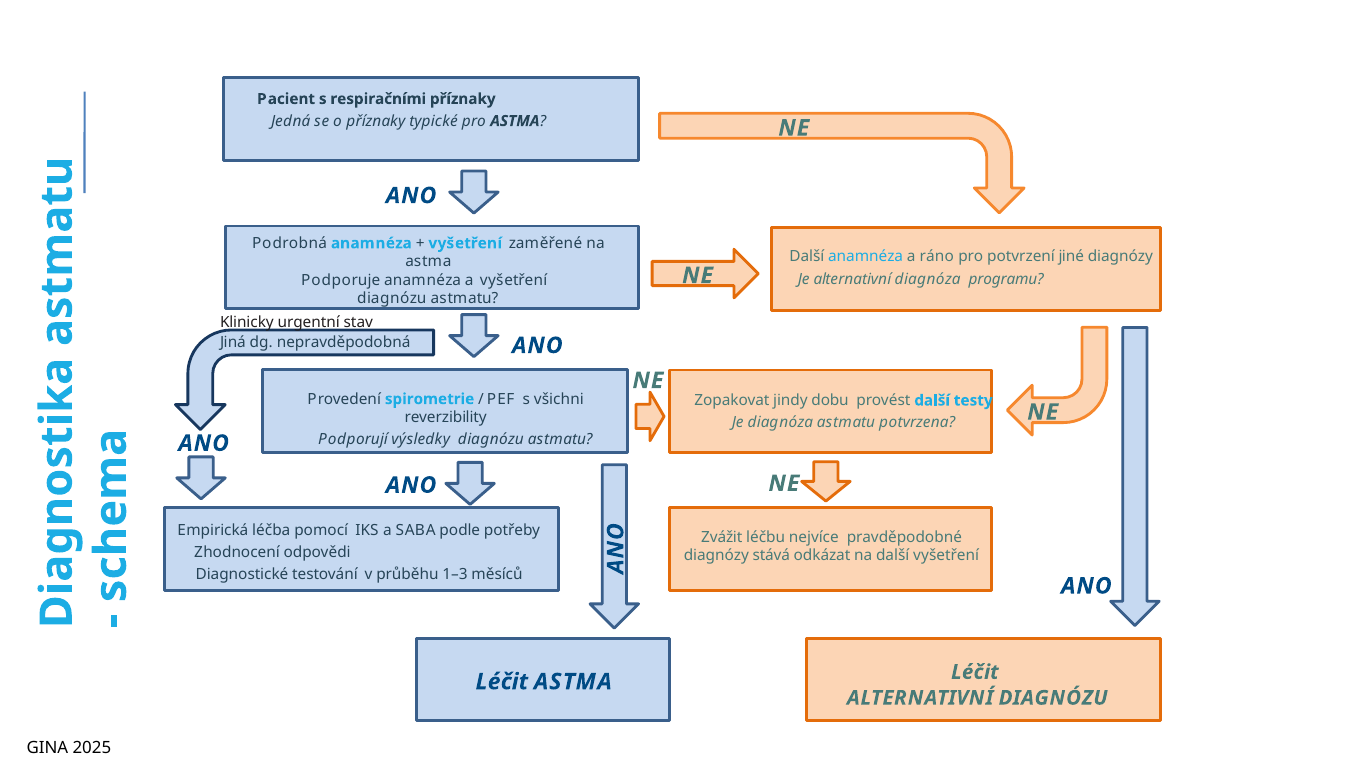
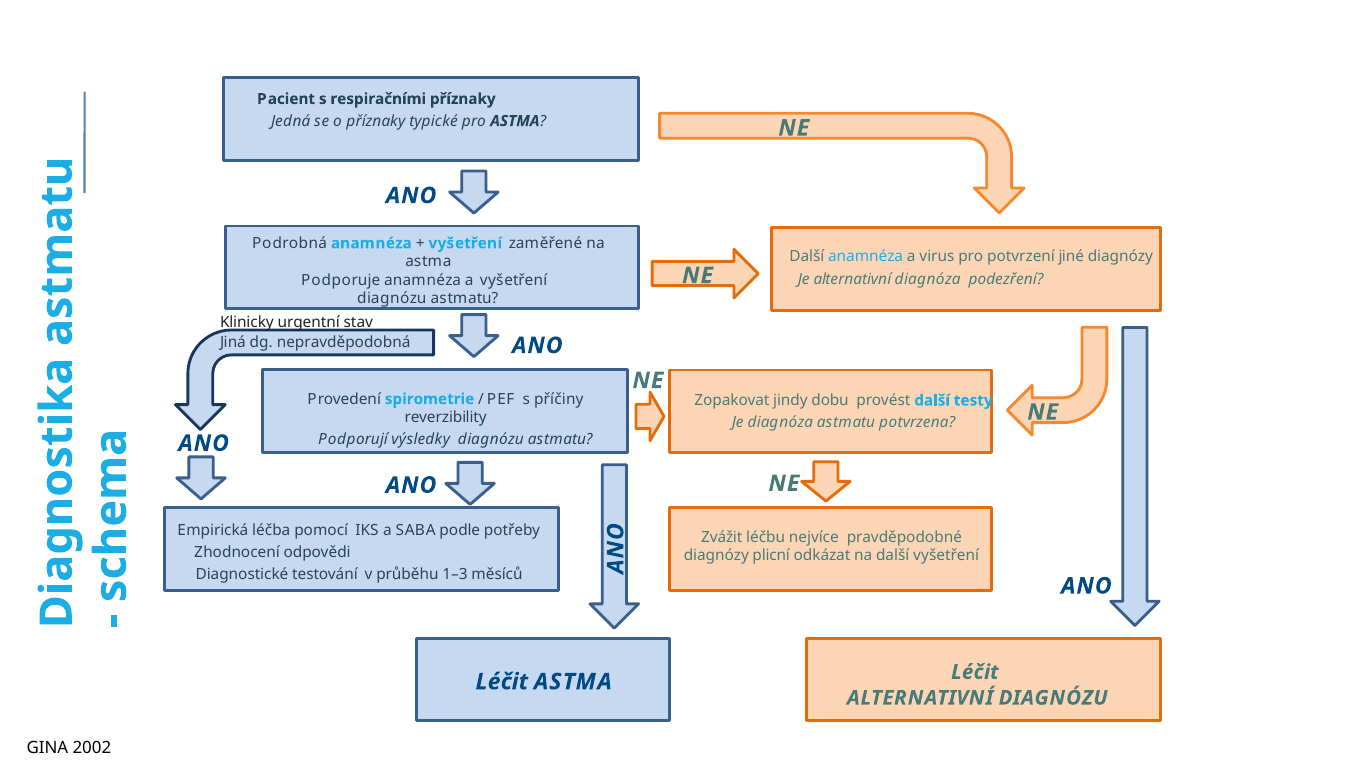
ráno: ráno -> virus
programu: programu -> podezření
všichni: všichni -> příčiny
stává: stává -> plicní
2025: 2025 -> 2002
